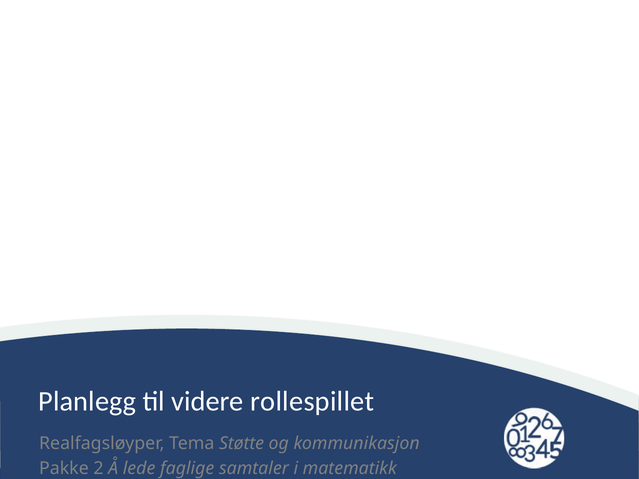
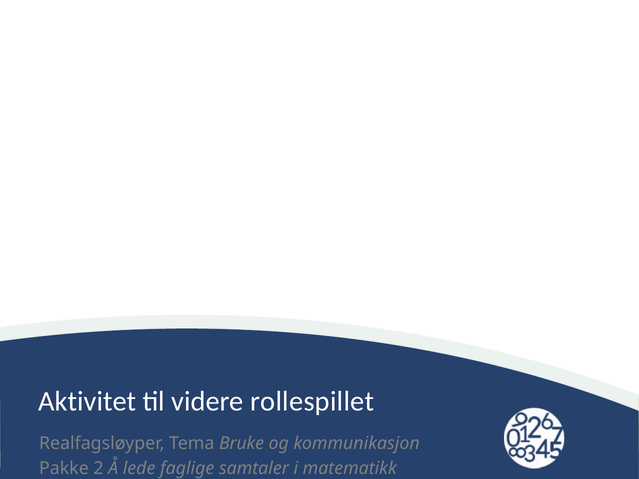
Planlegg: Planlegg -> Aktivitet
Støtte: Støtte -> Bruke
